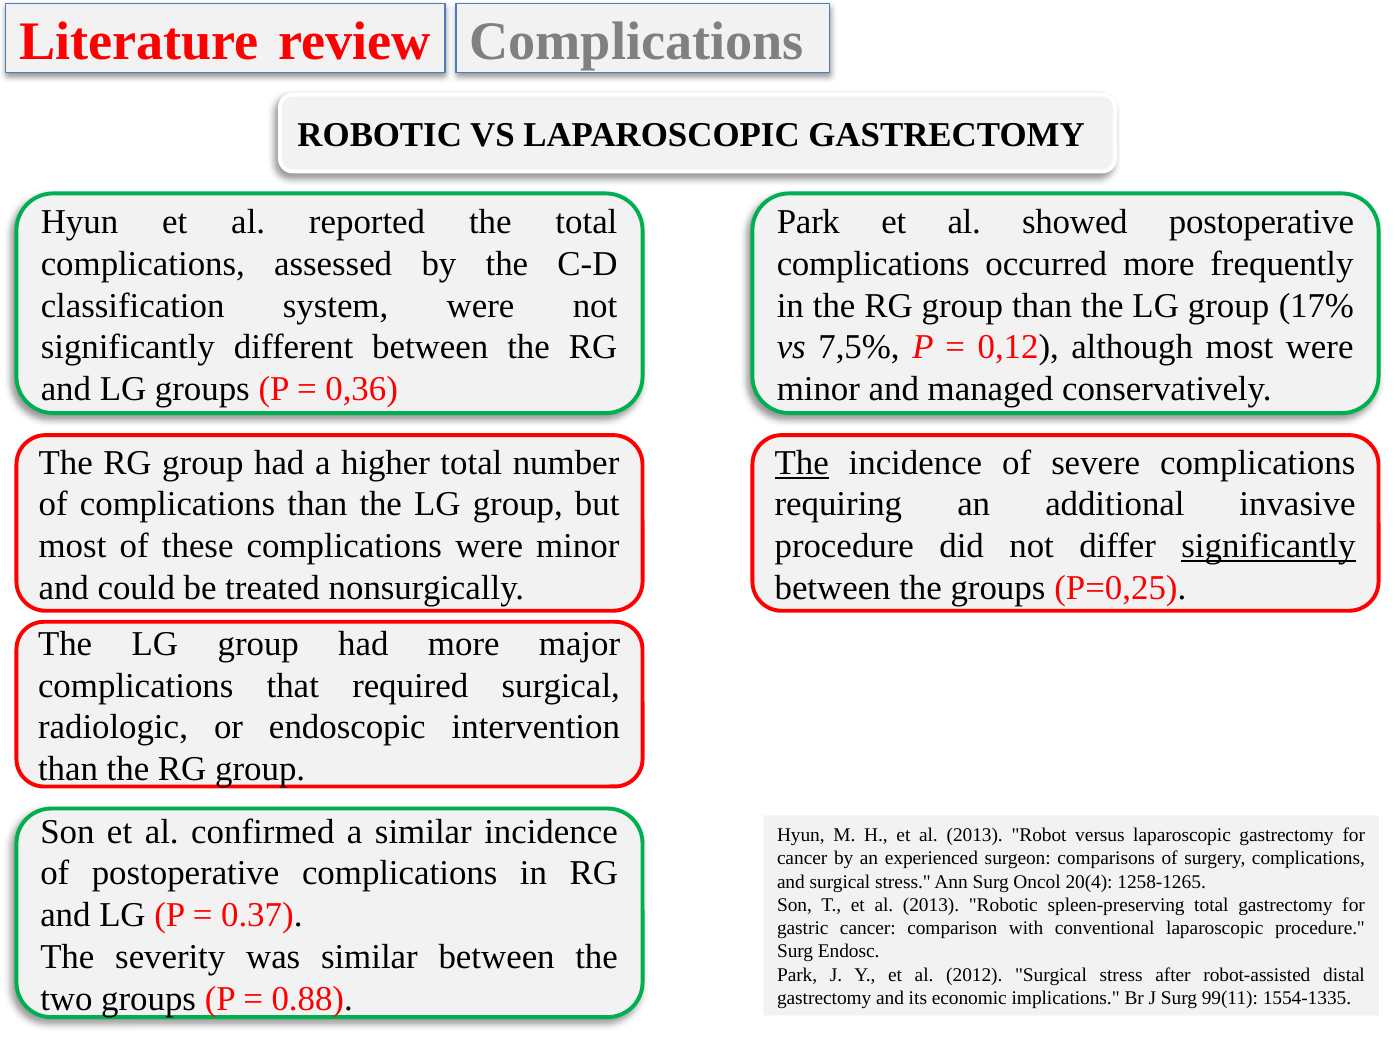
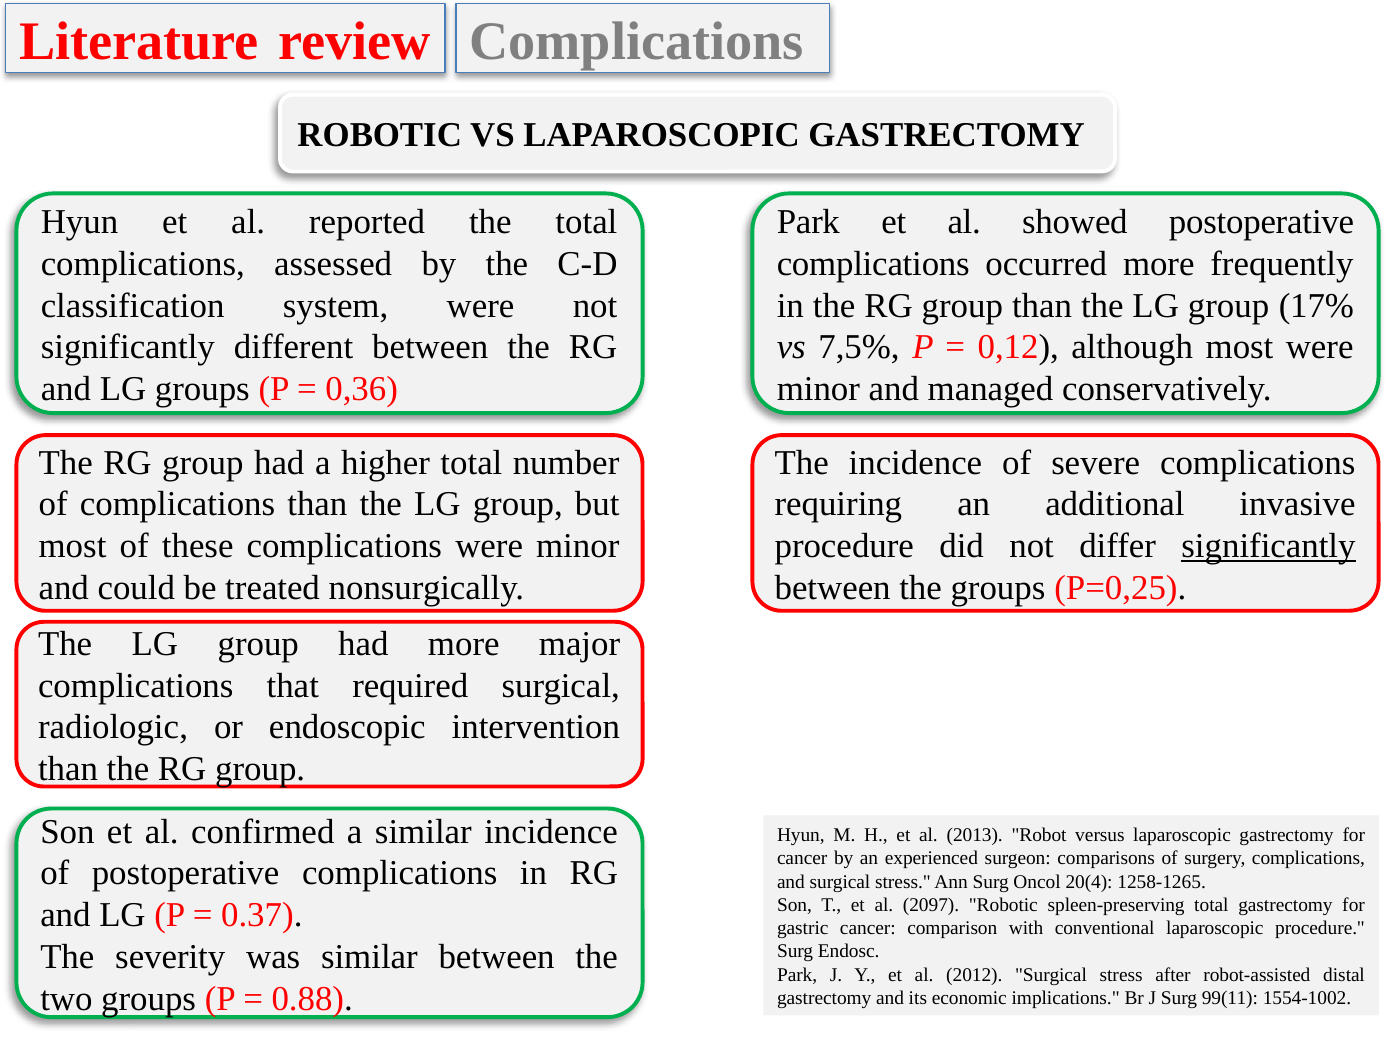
The at (802, 463) underline: present -> none
T et al 2013: 2013 -> 2097
1554-1335: 1554-1335 -> 1554-1002
